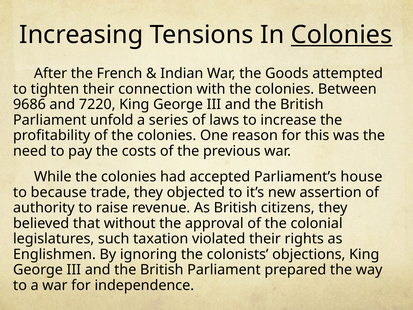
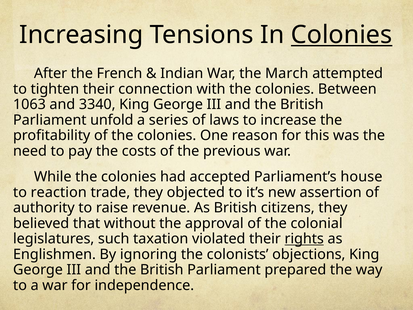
Goods: Goods -> March
9686: 9686 -> 1063
7220: 7220 -> 3340
because: because -> reaction
rights underline: none -> present
